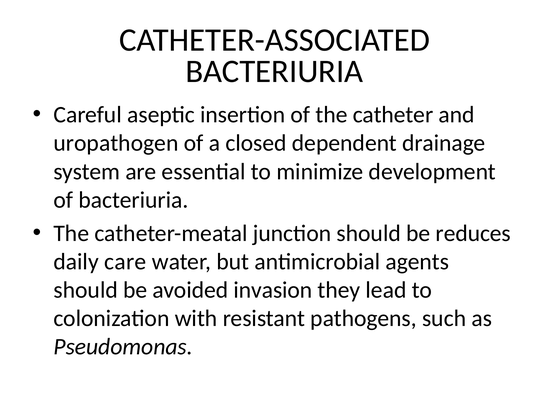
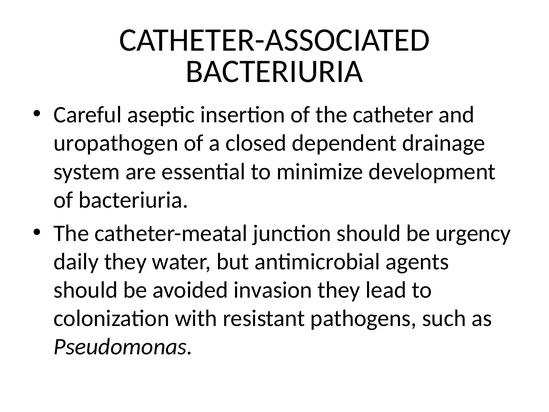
reduces: reduces -> urgency
daily care: care -> they
